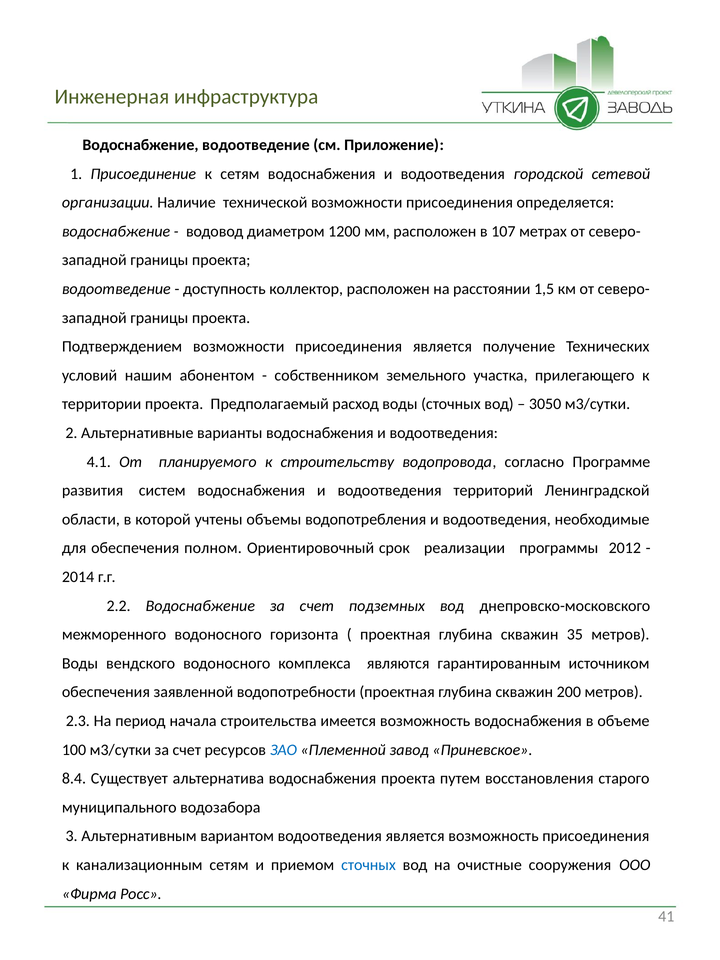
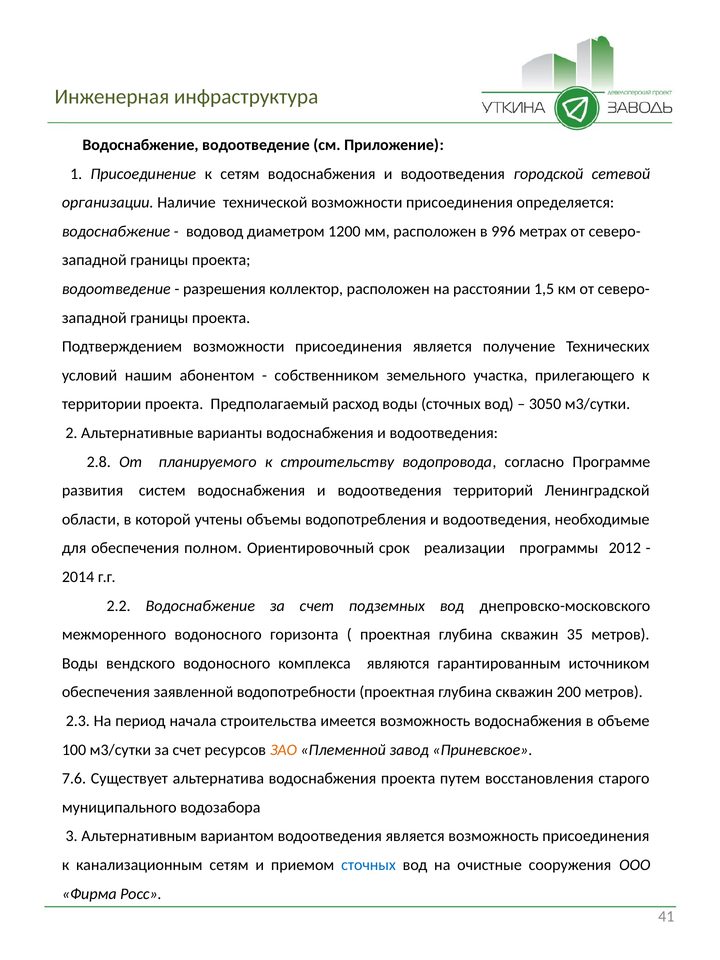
107: 107 -> 996
доступность: доступность -> разрешения
4.1: 4.1 -> 2.8
ЗАО colour: blue -> orange
8.4: 8.4 -> 7.6
